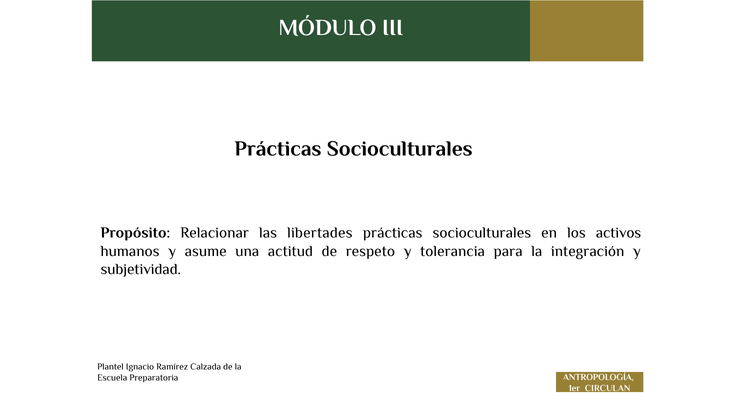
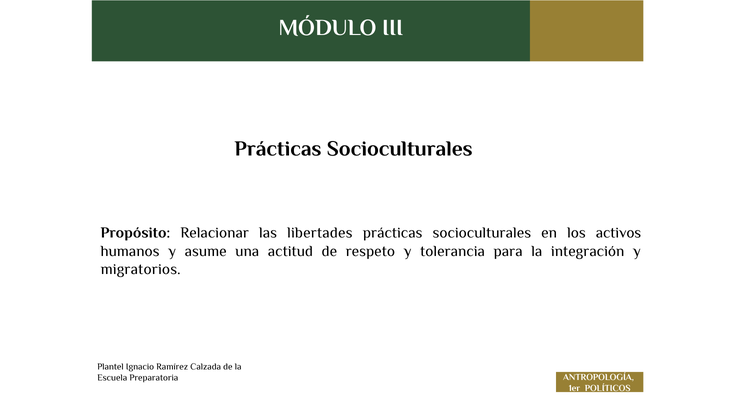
subjetividad: subjetividad -> migratorios
CIRCULAN: CIRCULAN -> POLÍTICOS
